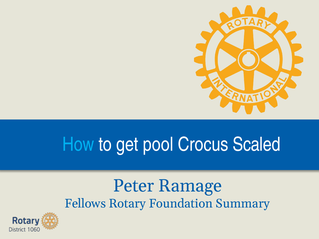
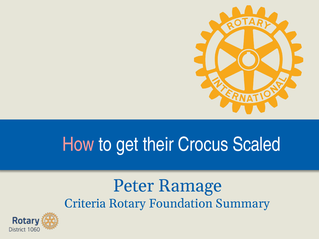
How colour: light blue -> pink
pool: pool -> their
Fellows: Fellows -> Criteria
